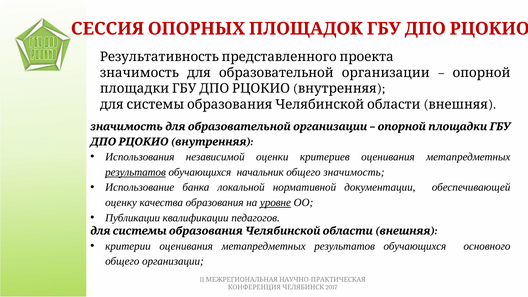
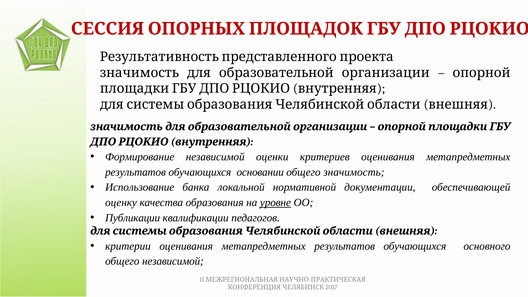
Использования: Использования -> Формирование
результатов at (136, 172) underline: present -> none
начальник: начальник -> основании
общего организации: организации -> независимой
